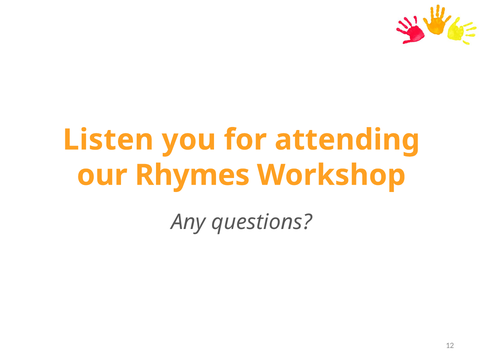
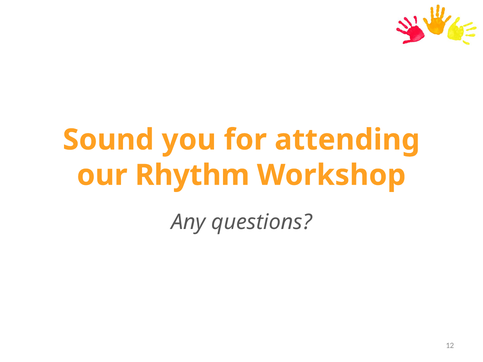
Listen: Listen -> Sound
Rhymes: Rhymes -> Rhythm
